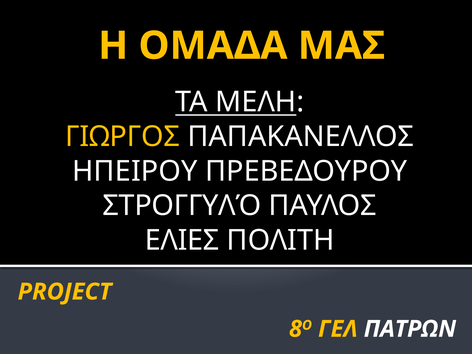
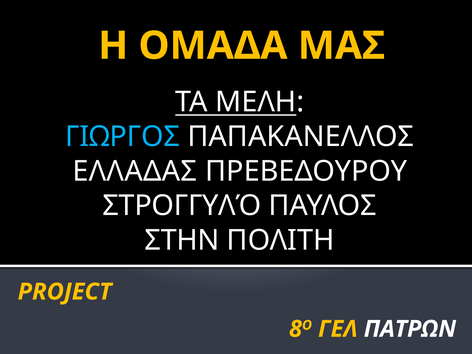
ΓΙΩΡΓΟΣ colour: yellow -> light blue
ΗΠΕΙΡΟΥ: ΗΠΕΙΡΟΥ -> ΕΛΛΑΔΑΣ
ΕΛΙΕΣ: ΕΛΙΕΣ -> ΣΤΗΝ
